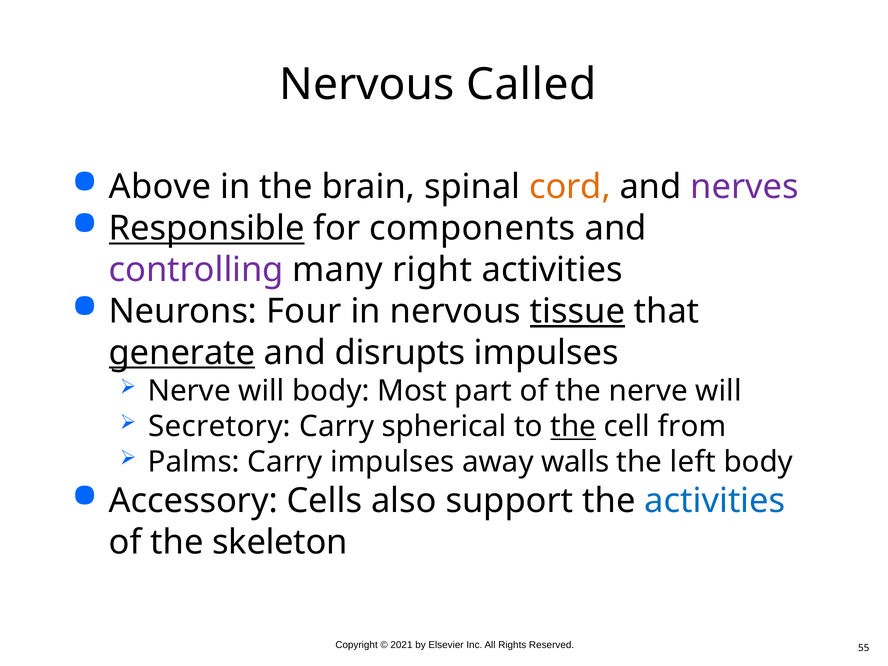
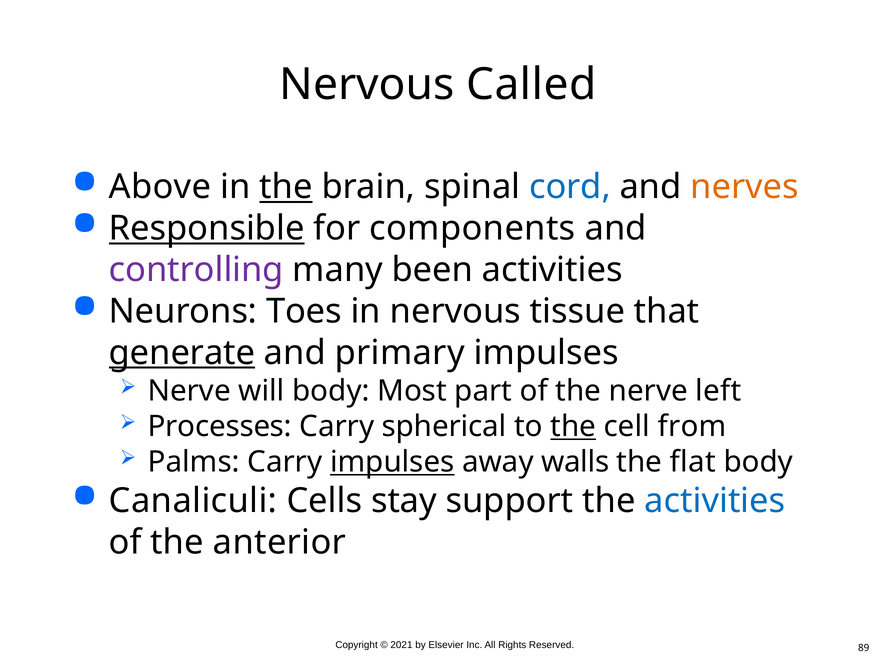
the at (286, 187) underline: none -> present
cord colour: orange -> blue
nerves colour: purple -> orange
right: right -> been
Four: Four -> Toes
tissue underline: present -> none
disrupts: disrupts -> primary
the nerve will: will -> left
Secretory: Secretory -> Processes
impulses at (392, 462) underline: none -> present
left: left -> flat
Accessory: Accessory -> Canaliculi
also: also -> stay
skeleton: skeleton -> anterior
55: 55 -> 89
